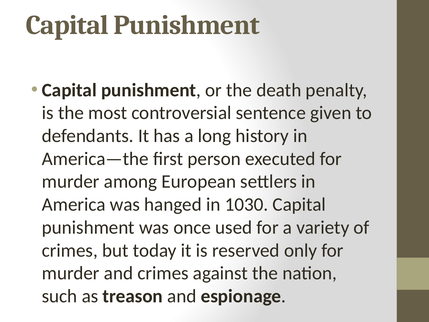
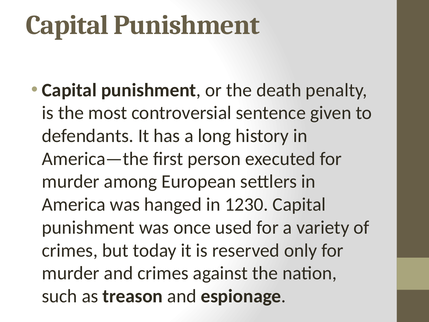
1030: 1030 -> 1230
